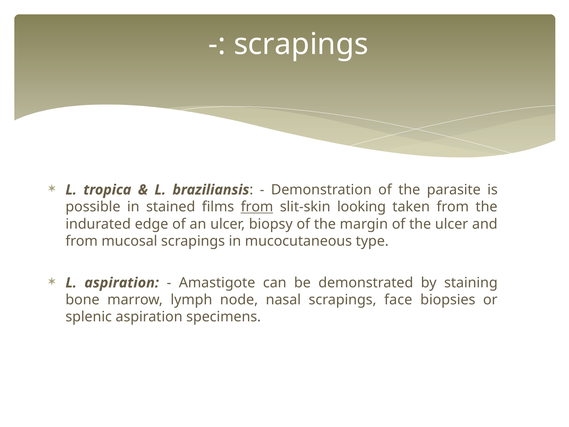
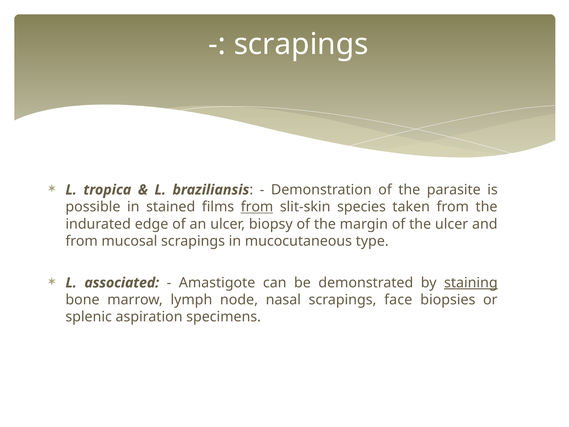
looking: looking -> species
L aspiration: aspiration -> associated
staining underline: none -> present
